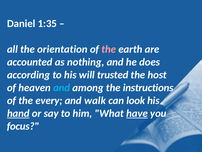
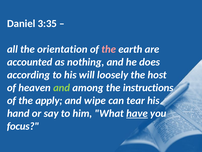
1:35: 1:35 -> 3:35
trusted: trusted -> loosely
and at (62, 87) colour: light blue -> light green
every: every -> apply
walk: walk -> wipe
look: look -> tear
hand underline: present -> none
